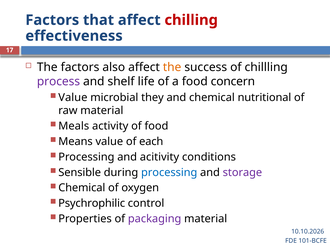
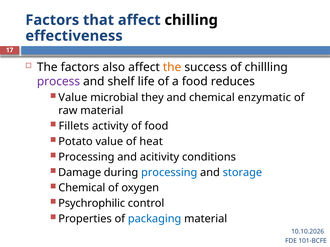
chilling colour: red -> black
concern: concern -> reduces
nutritional: nutritional -> enzymatic
Meals: Meals -> Fillets
Means: Means -> Potato
each: each -> heat
Sensible: Sensible -> Damage
storage colour: purple -> blue
packaging colour: purple -> blue
